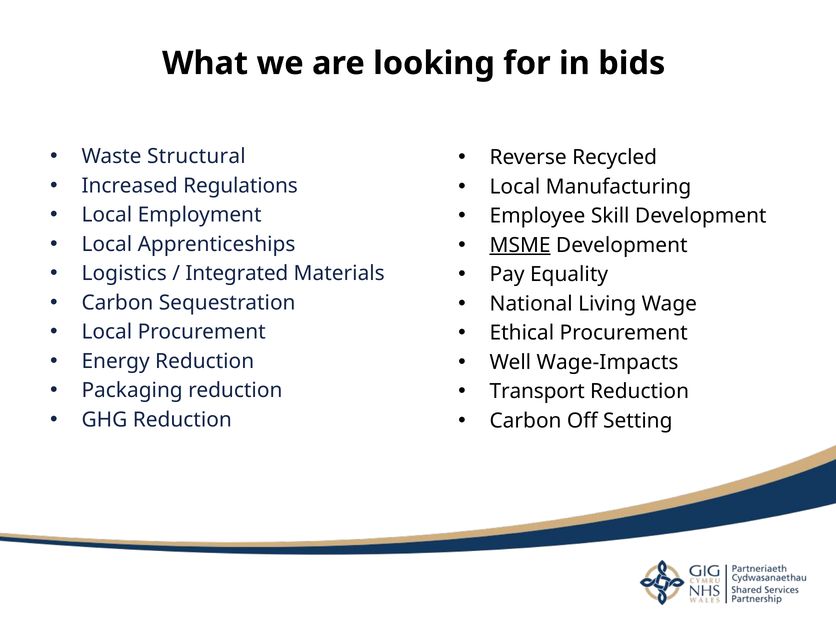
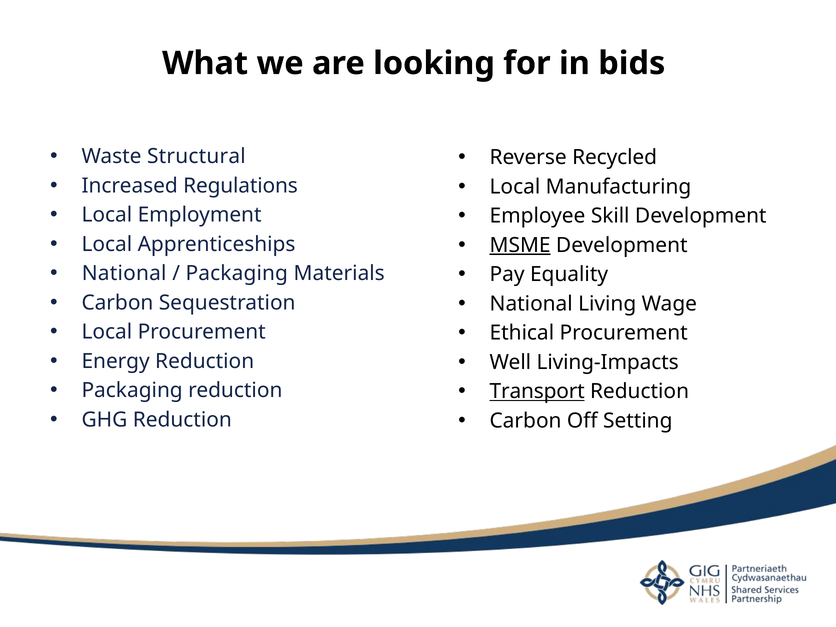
Logistics at (124, 274): Logistics -> National
Integrated at (237, 274): Integrated -> Packaging
Wage-Impacts: Wage-Impacts -> Living-Impacts
Transport underline: none -> present
